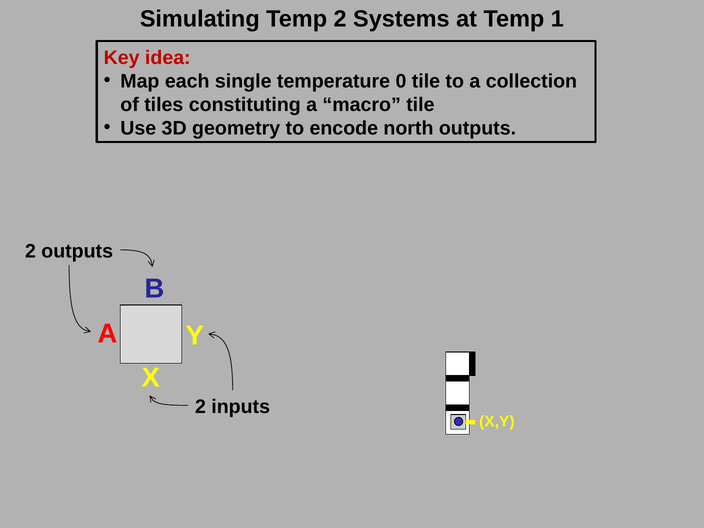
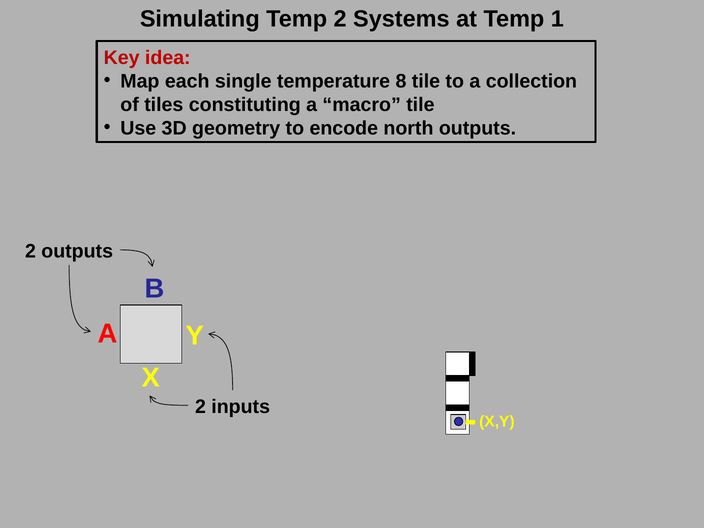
0: 0 -> 8
